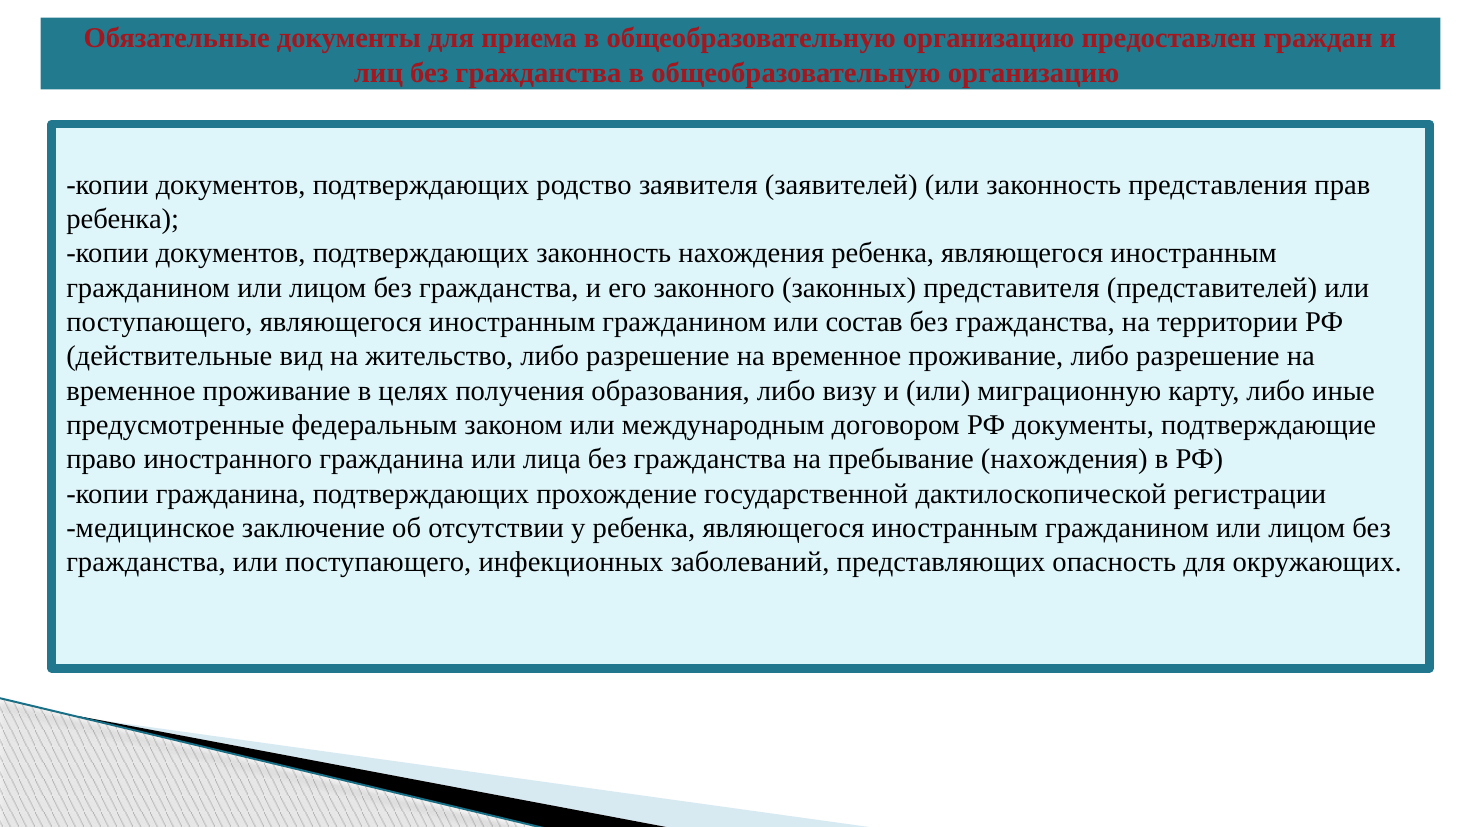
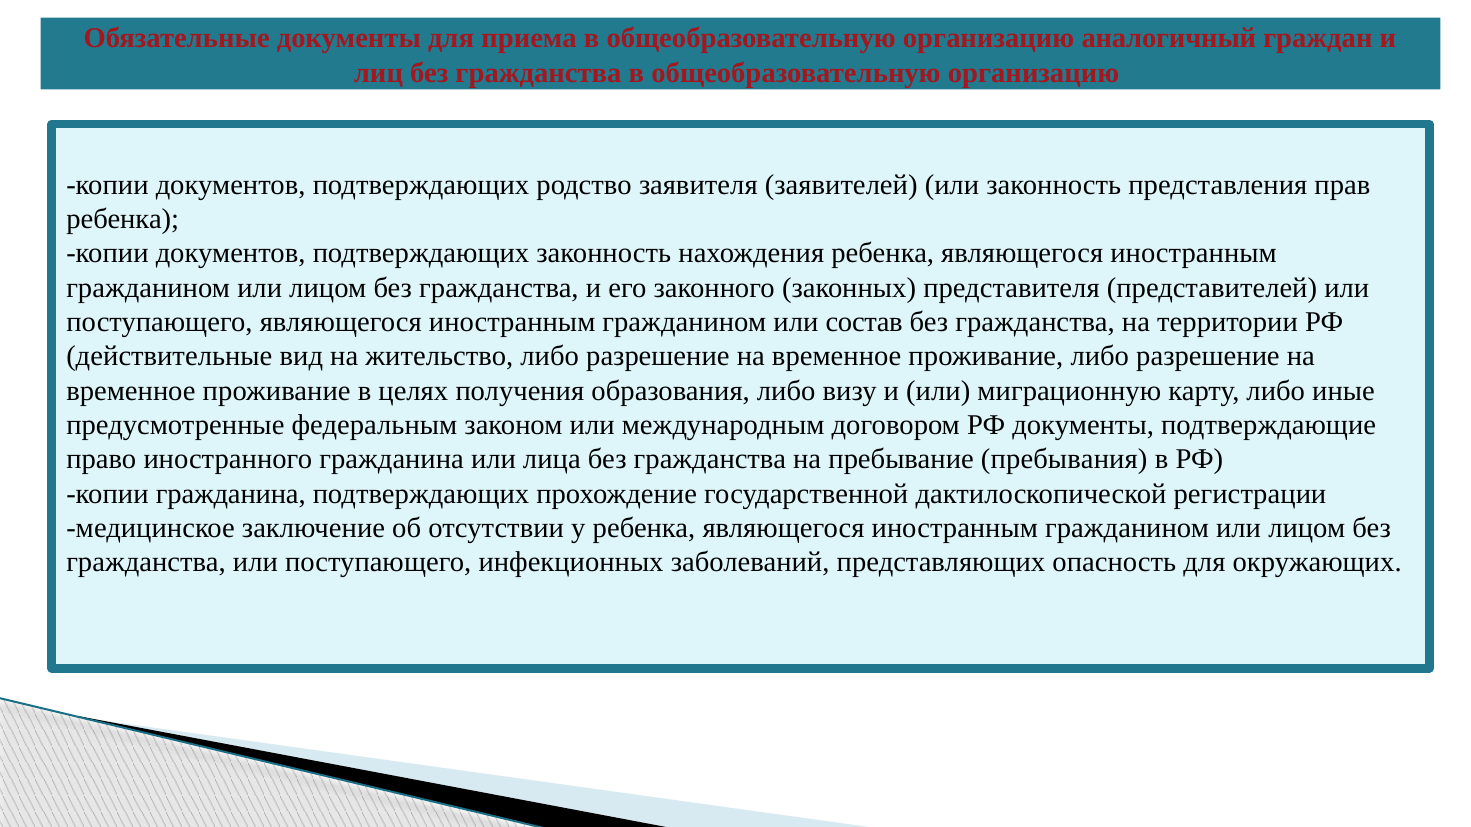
предоставлен: предоставлен -> аналогичный
пребывание нахождения: нахождения -> пребывания
